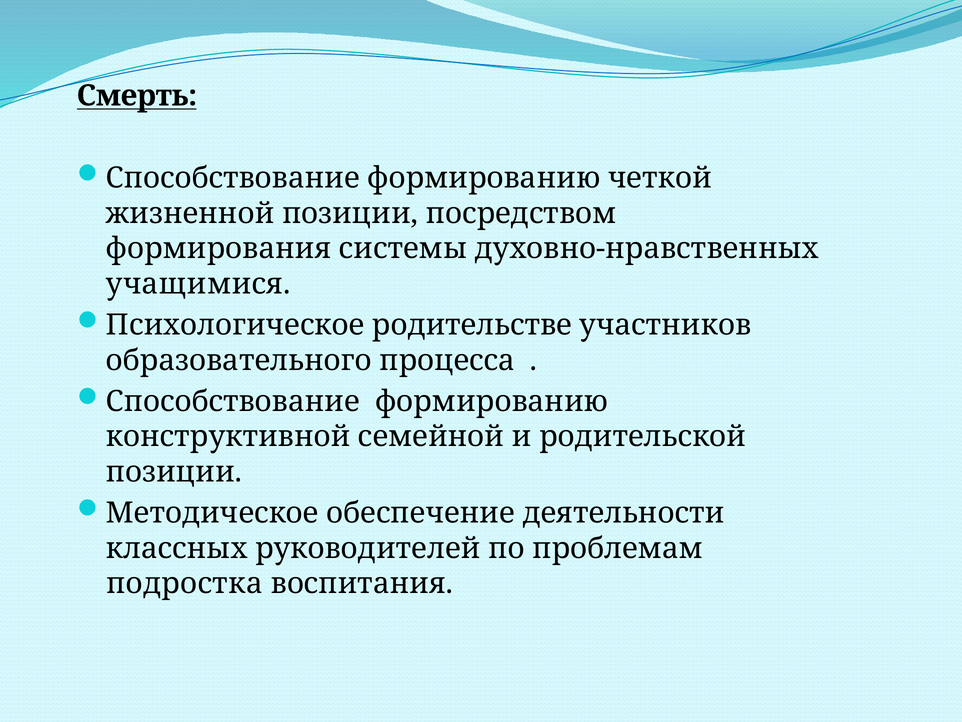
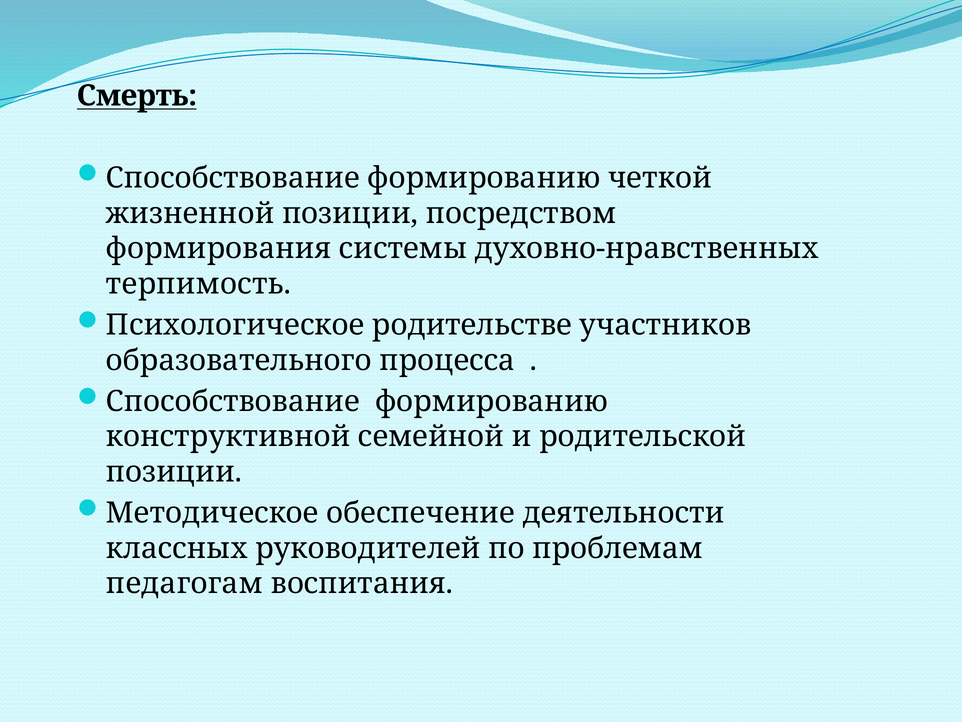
учащимися: учащимися -> терпимость
подростка: подростка -> педагогам
